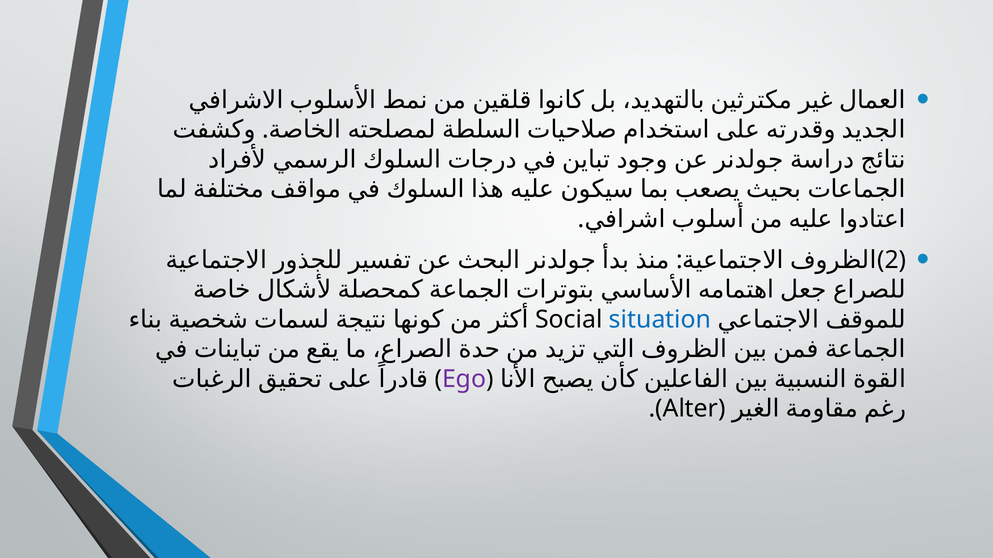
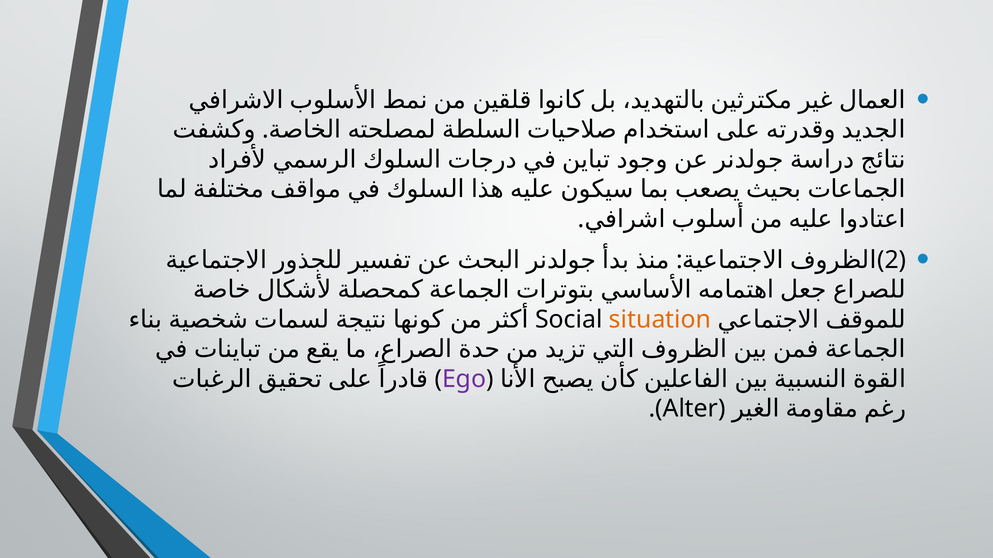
situation colour: blue -> orange
